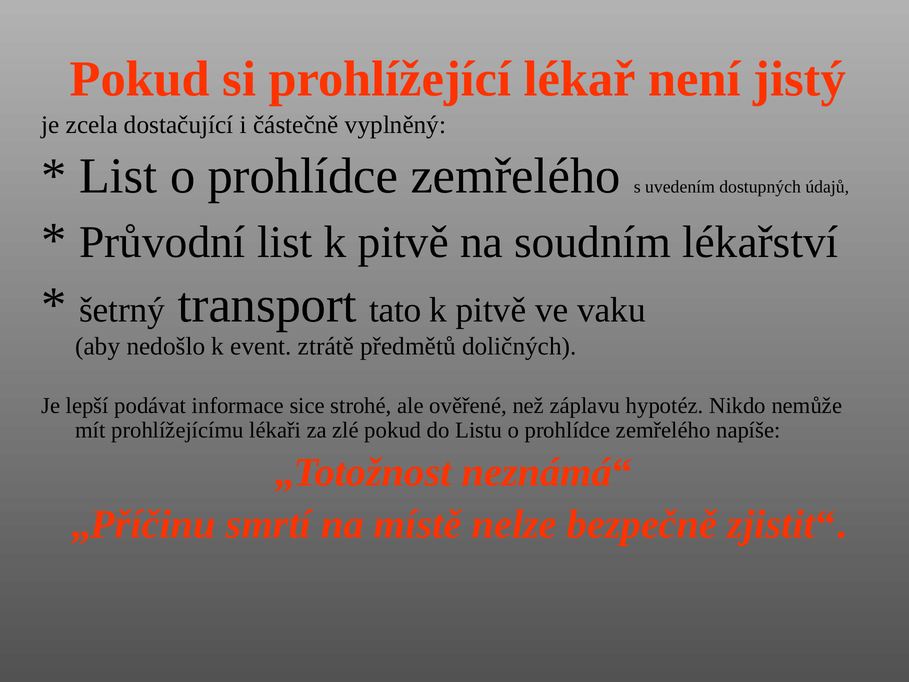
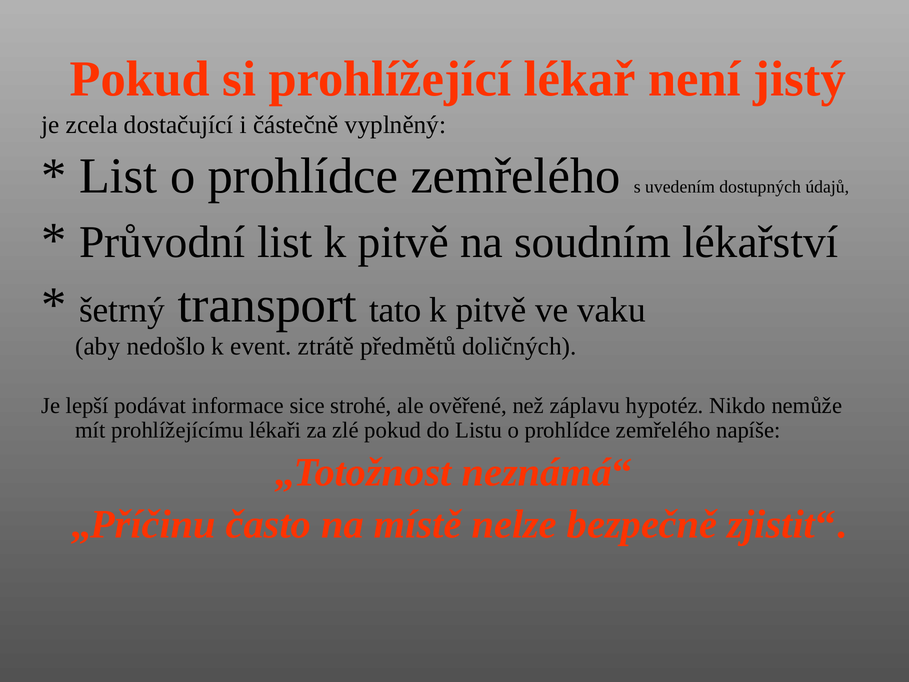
smrtí: smrtí -> často
